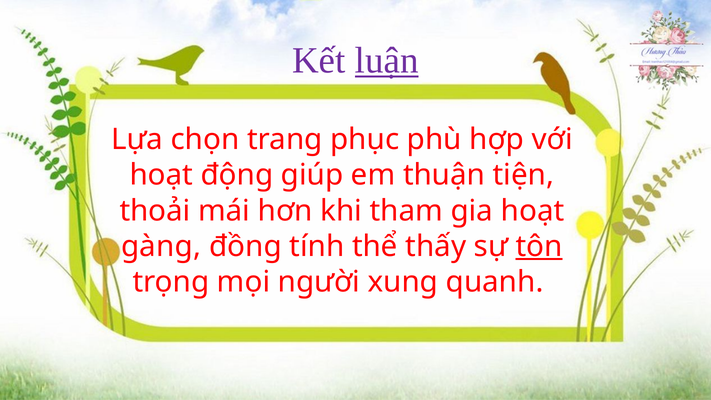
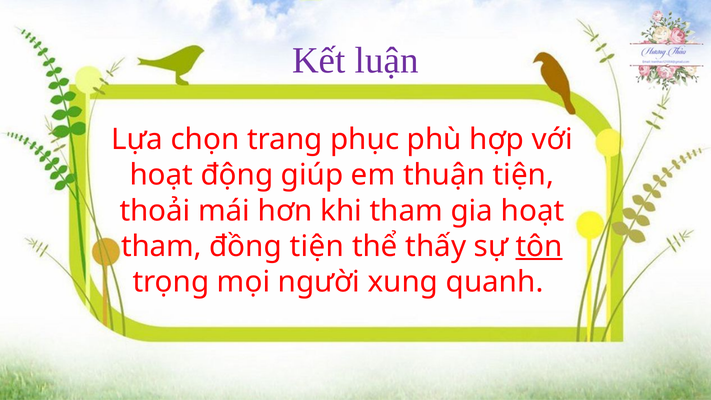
luận underline: present -> none
gàng at (161, 246): gàng -> tham
đồng tính: tính -> tiện
